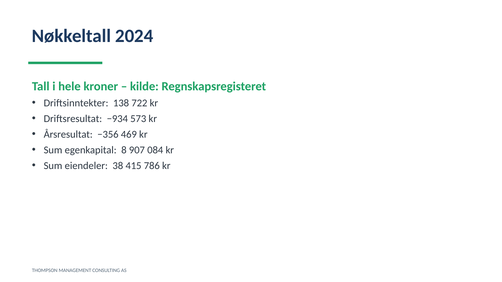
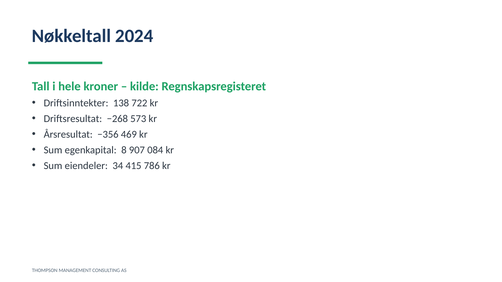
−934: −934 -> −268
38: 38 -> 34
